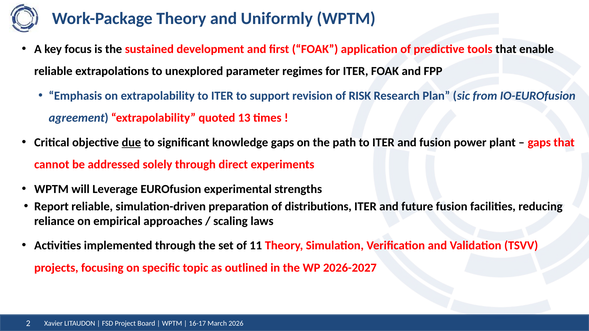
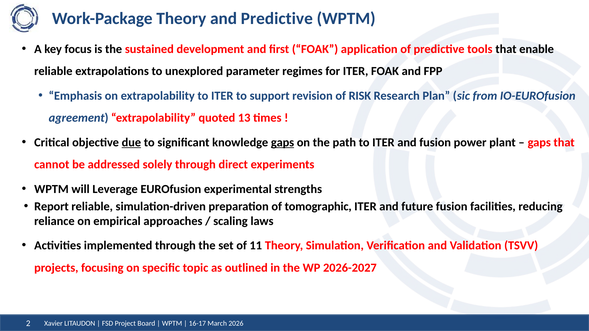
and Uniformly: Uniformly -> Predictive
gaps at (283, 143) underline: none -> present
distributions: distributions -> tomographic
